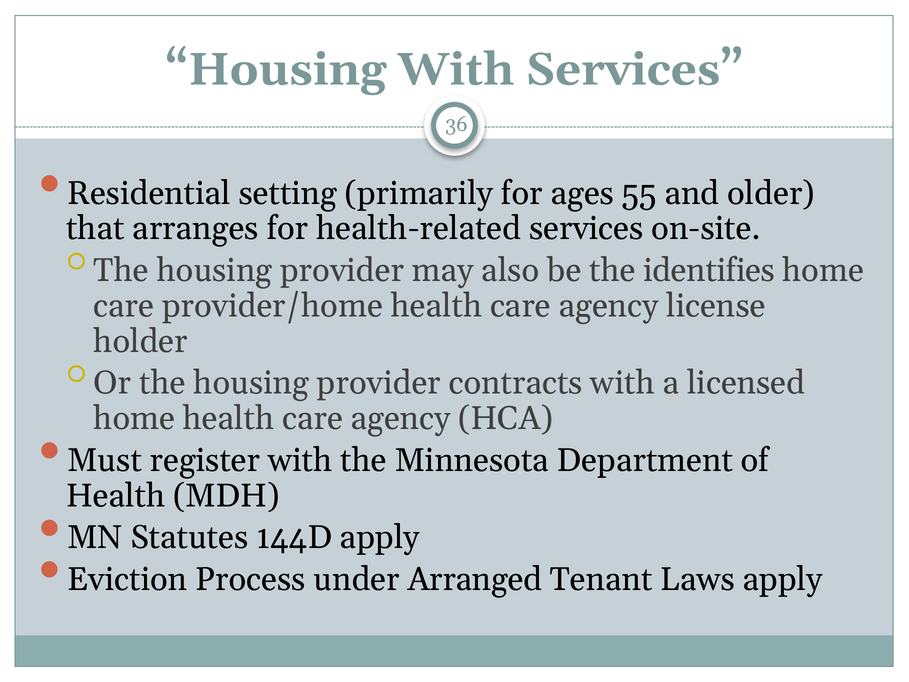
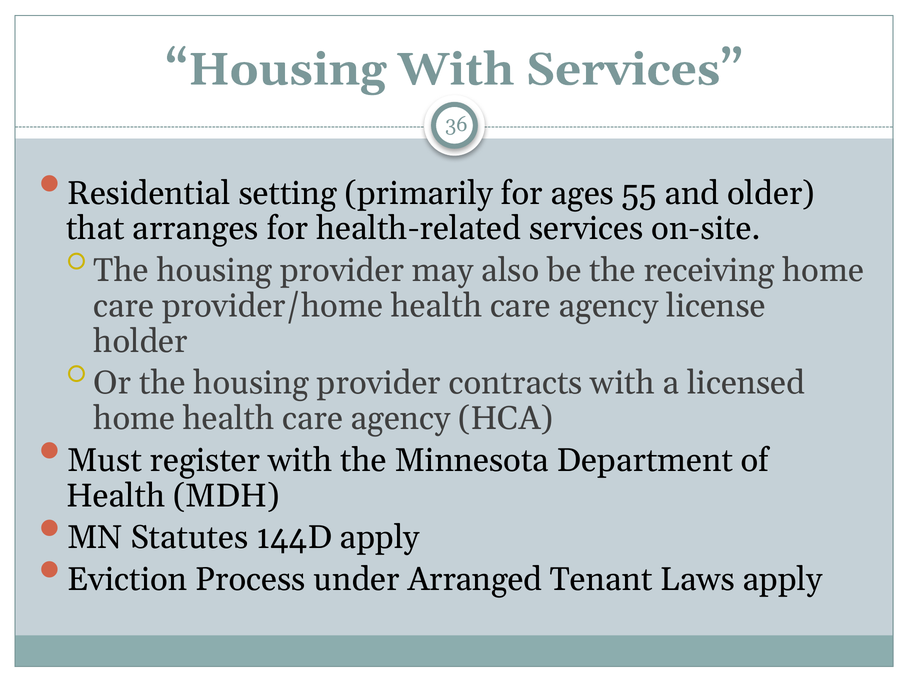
identifies: identifies -> receiving
